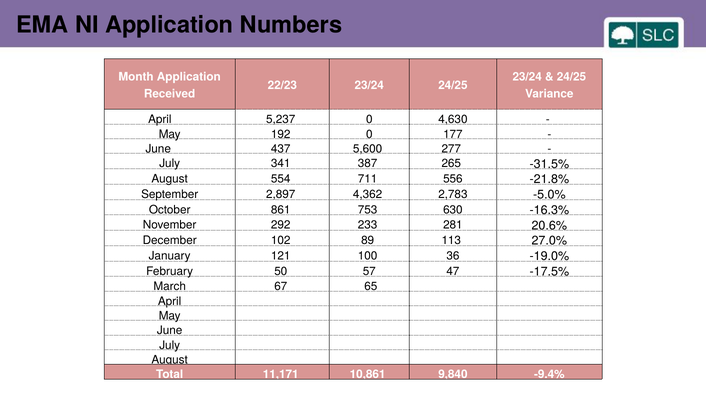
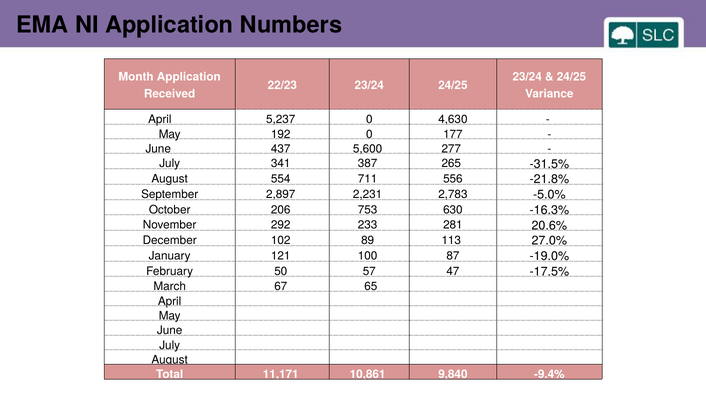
4,362: 4,362 -> 2,231
861: 861 -> 206
36: 36 -> 87
